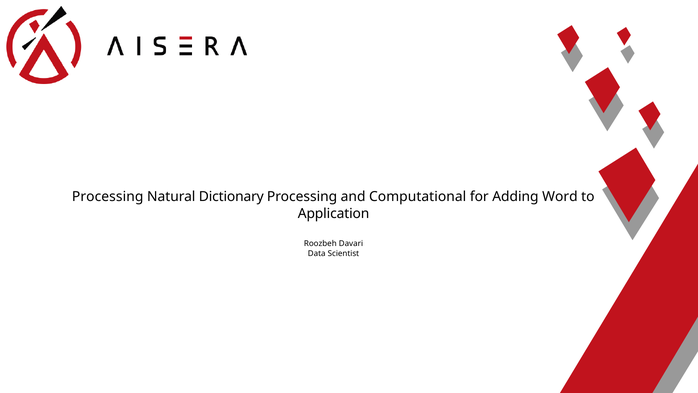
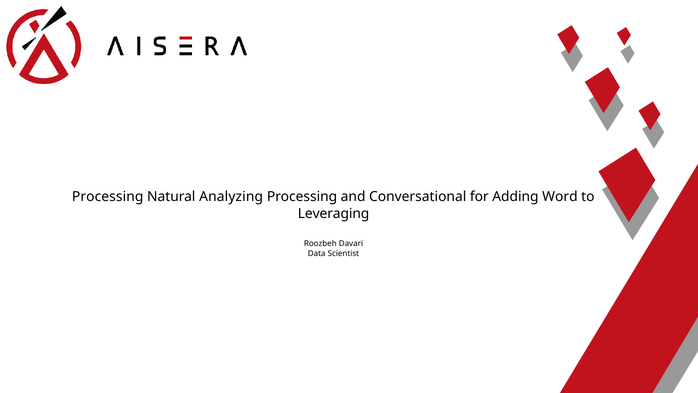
Dictionary: Dictionary -> Analyzing
Computational: Computational -> Conversational
Application: Application -> Leveraging
